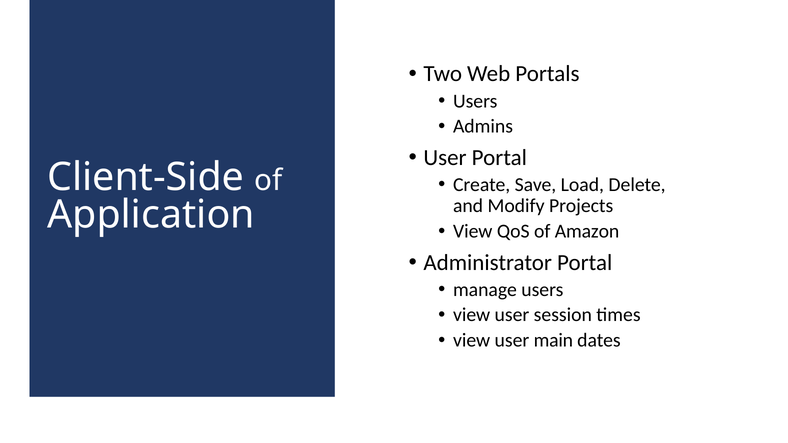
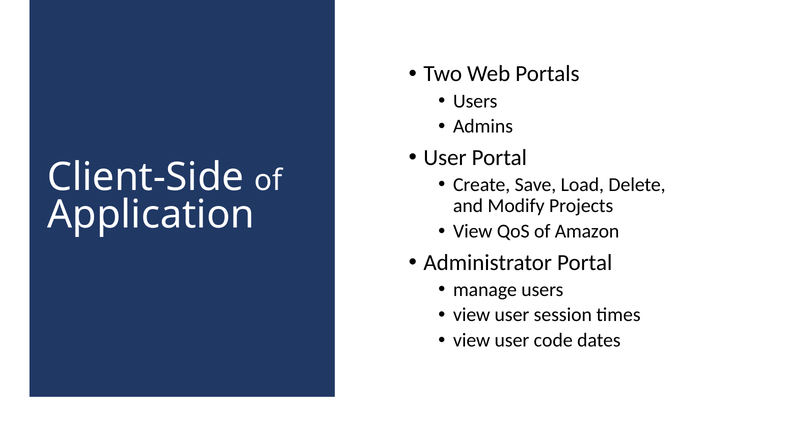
main: main -> code
